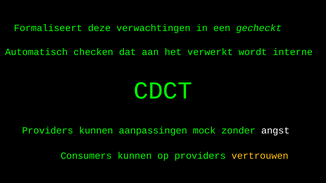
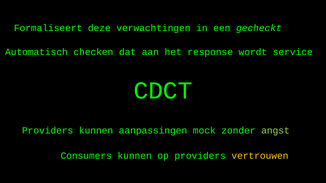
verwerkt: verwerkt -> response
interne: interne -> service
angst colour: white -> light green
